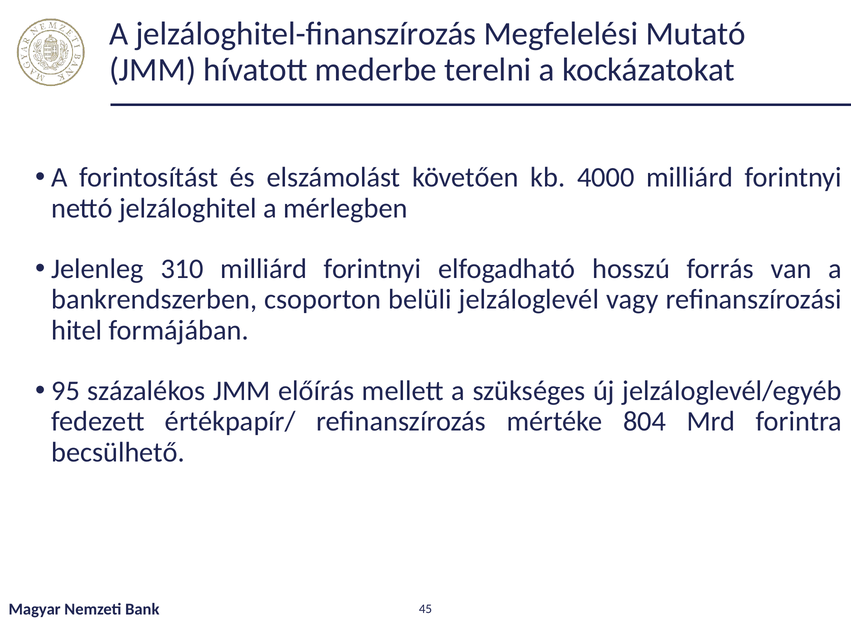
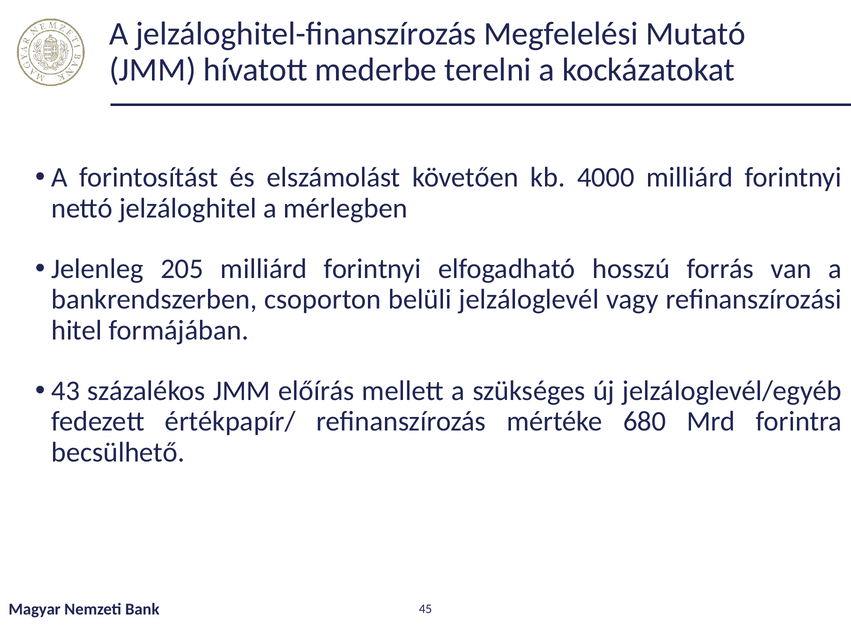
310: 310 -> 205
95: 95 -> 43
804: 804 -> 680
